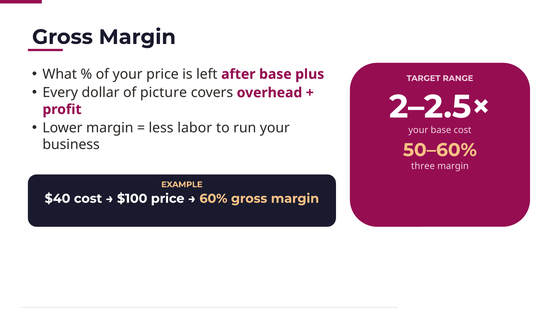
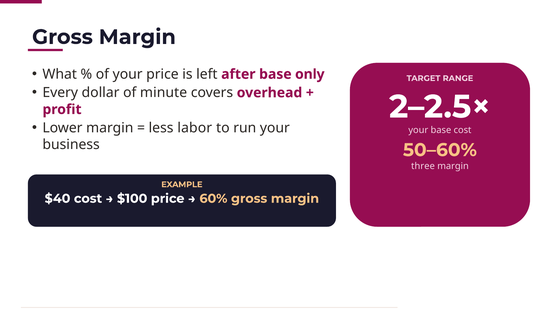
plus: plus -> only
picture: picture -> minute
